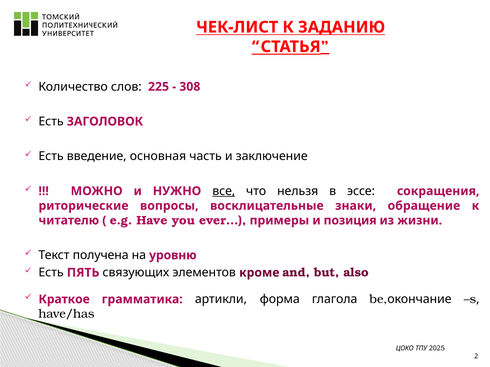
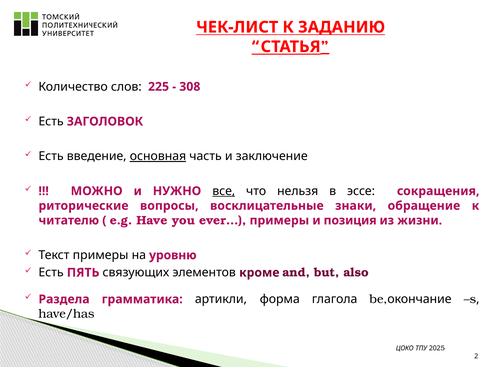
основная underline: none -> present
Текст получена: получена -> примеры
Краткое: Краткое -> Раздела
